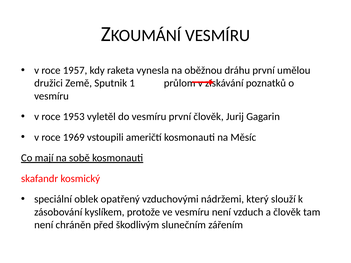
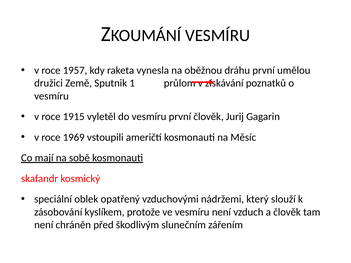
1953: 1953 -> 1915
